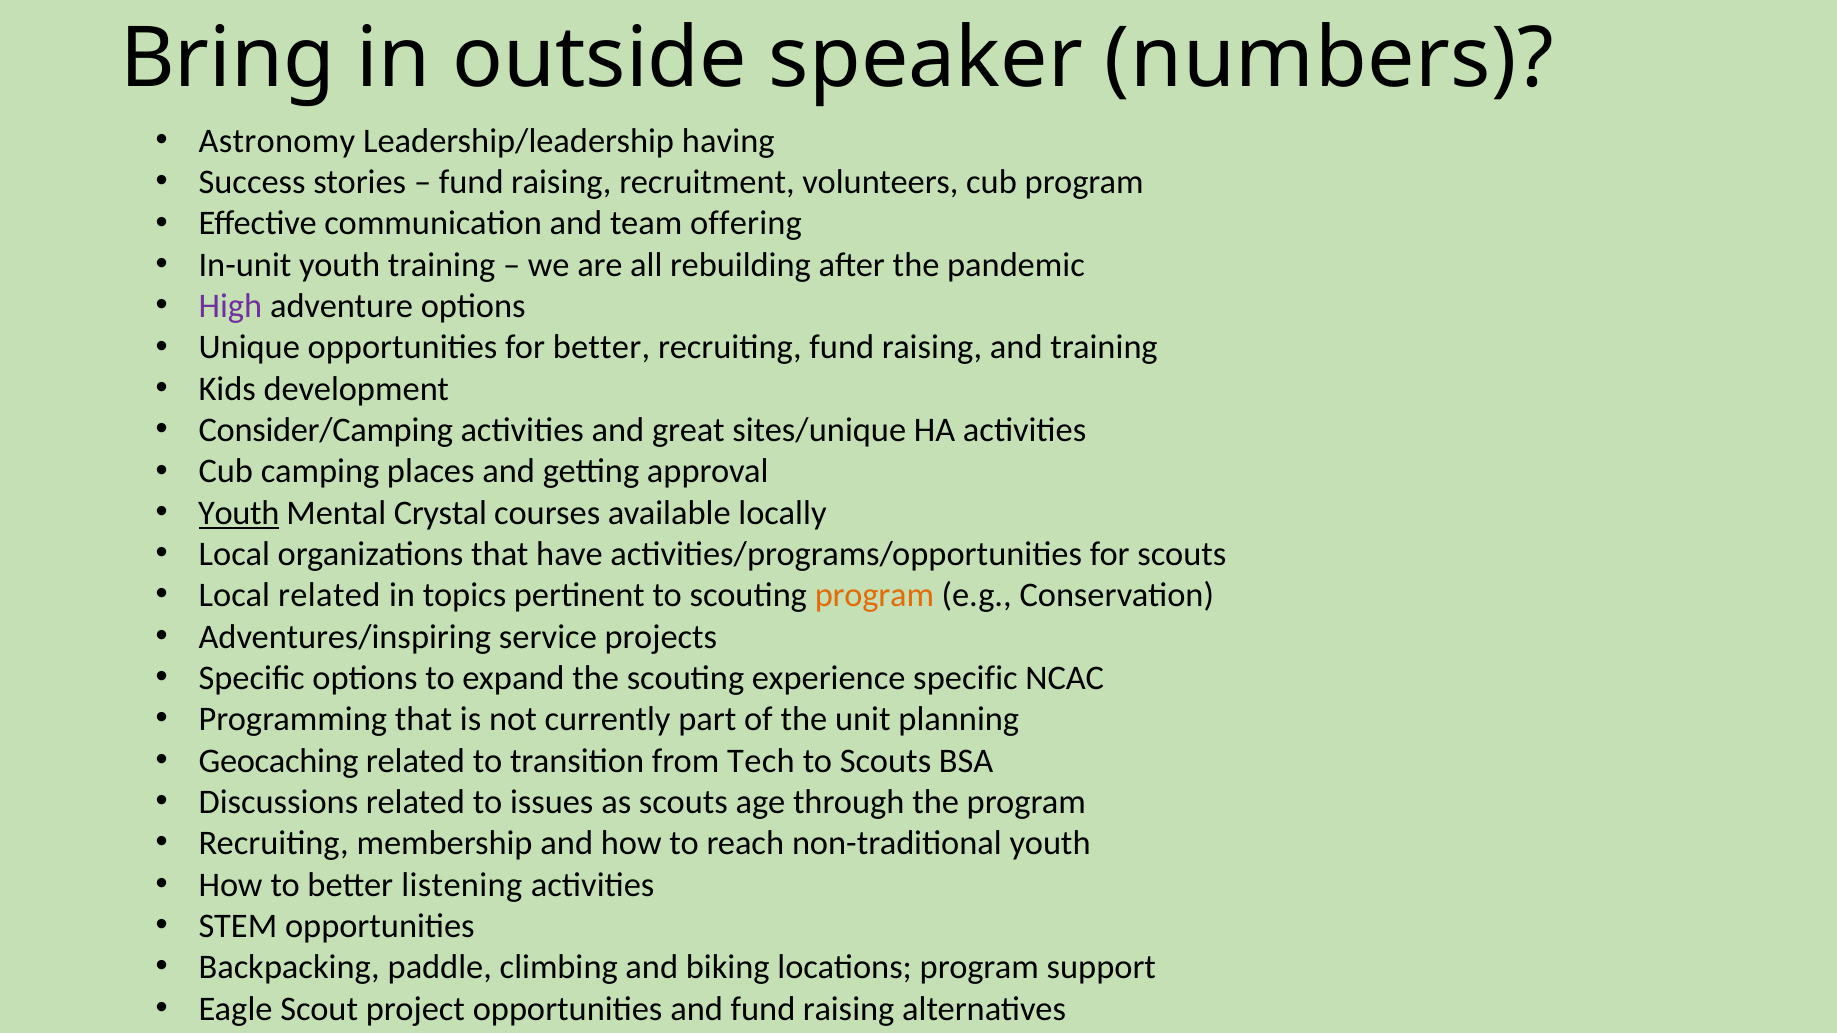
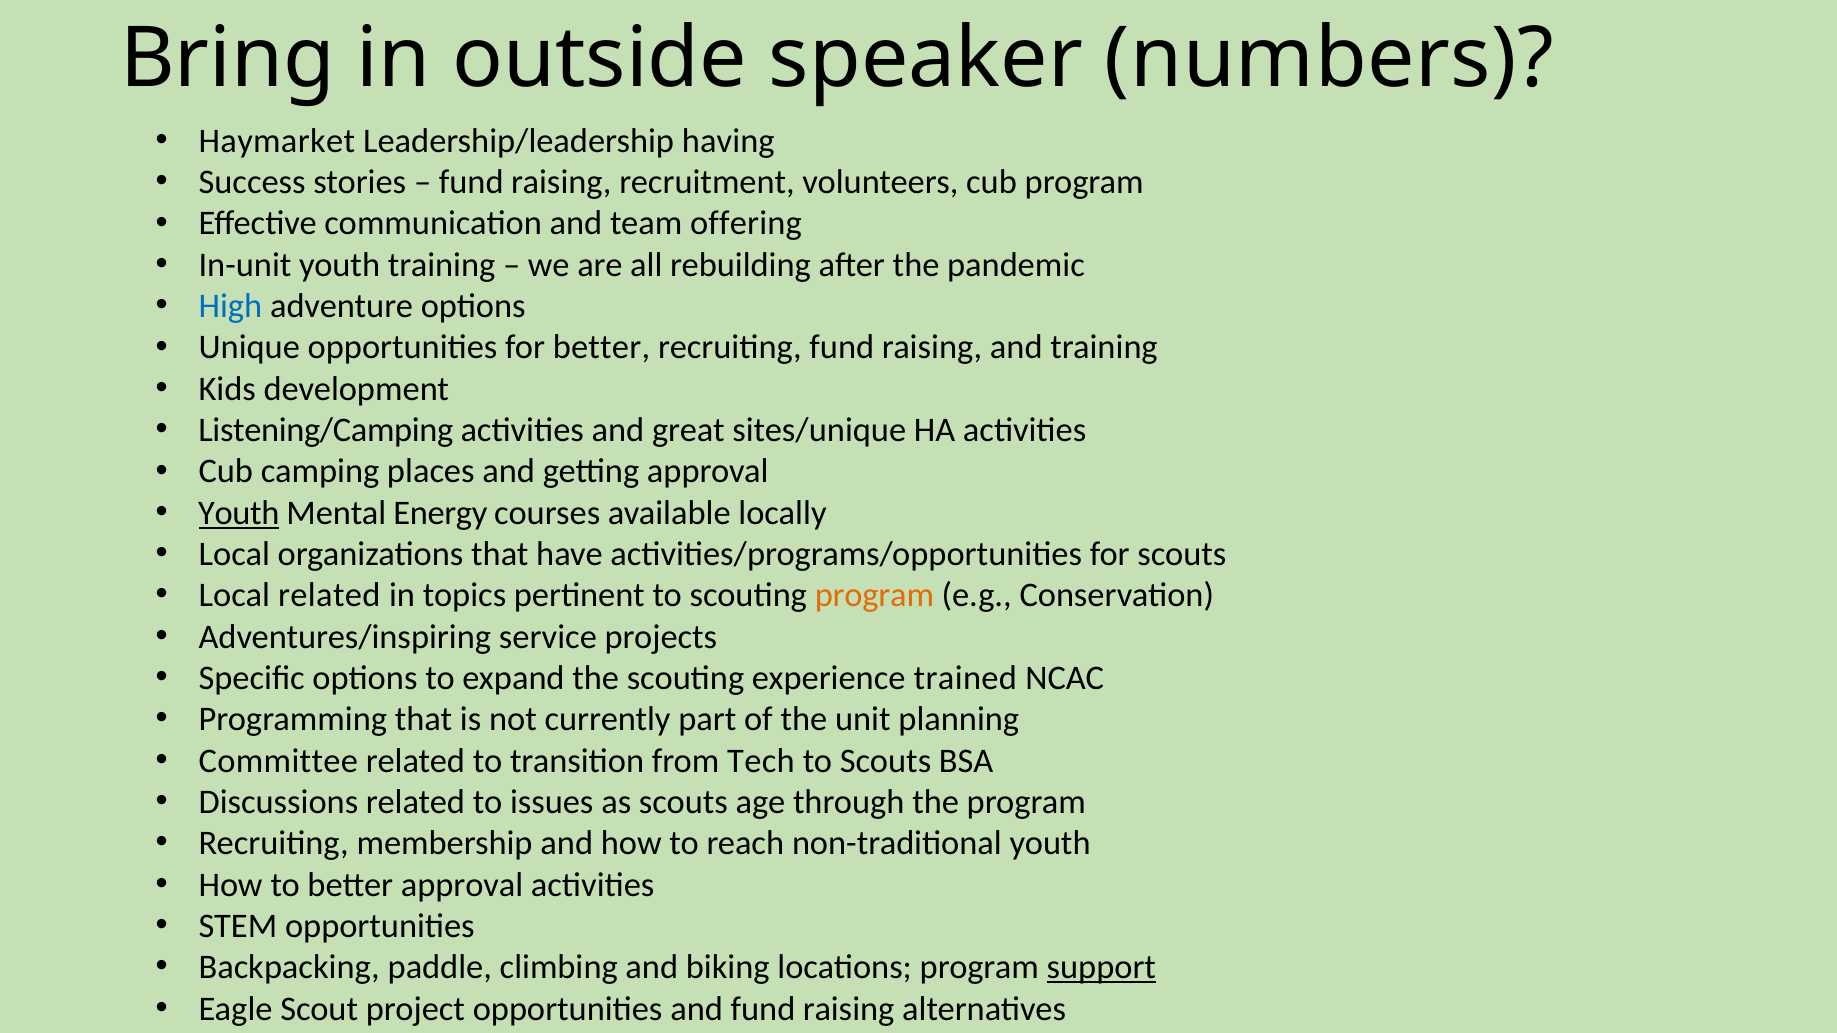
Astronomy: Astronomy -> Haymarket
High colour: purple -> blue
Consider/Camping: Consider/Camping -> Listening/Camping
Crystal: Crystal -> Energy
experience specific: specific -> trained
Geocaching: Geocaching -> Committee
better listening: listening -> approval
support underline: none -> present
